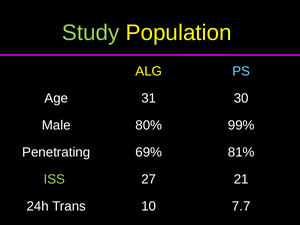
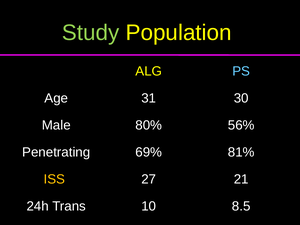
99%: 99% -> 56%
ISS colour: light green -> yellow
7.7: 7.7 -> 8.5
